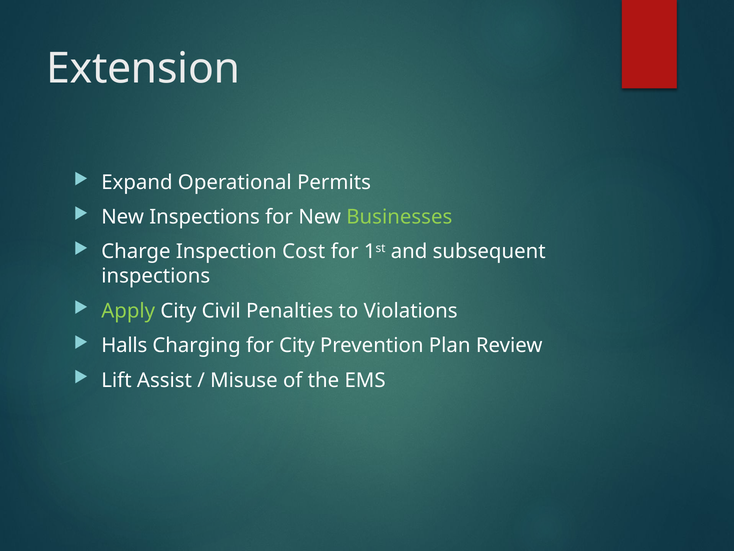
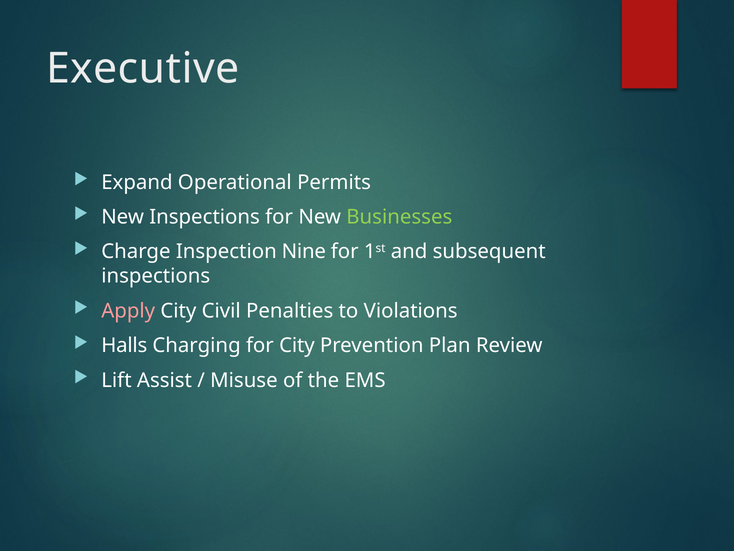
Extension: Extension -> Executive
Cost: Cost -> Nine
Apply colour: light green -> pink
